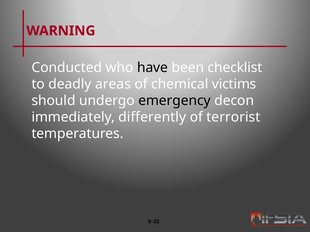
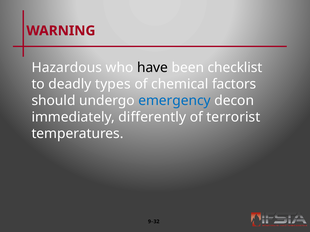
Conducted: Conducted -> Hazardous
areas: areas -> types
victims: victims -> factors
emergency colour: black -> blue
